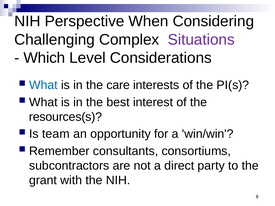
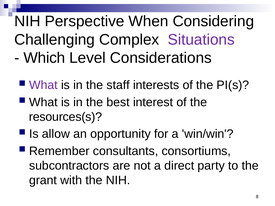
What at (43, 85) colour: blue -> purple
care: care -> staff
team: team -> allow
